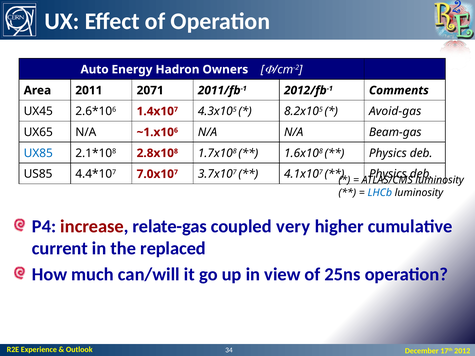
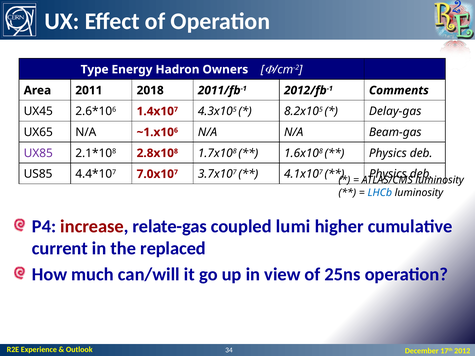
Auto: Auto -> Type
2071: 2071 -> 2018
Avoid-gas: Avoid-gas -> Delay-gas
UX85 colour: blue -> purple
very: very -> lumi
